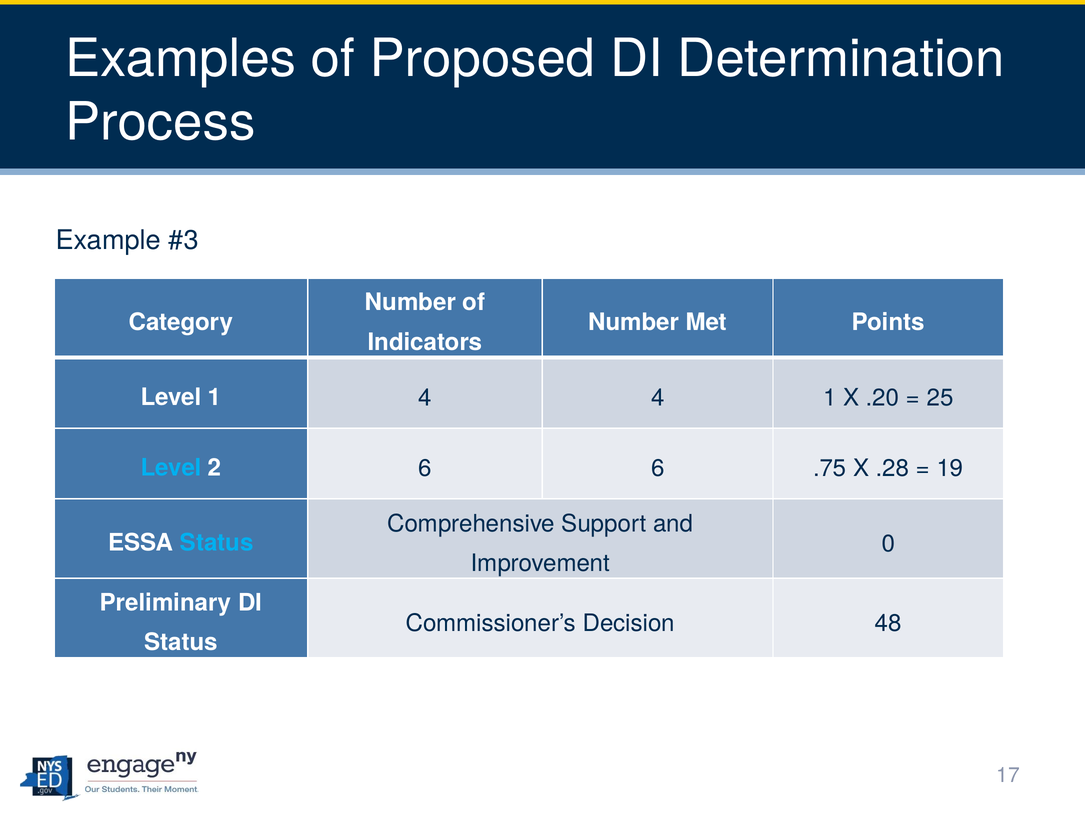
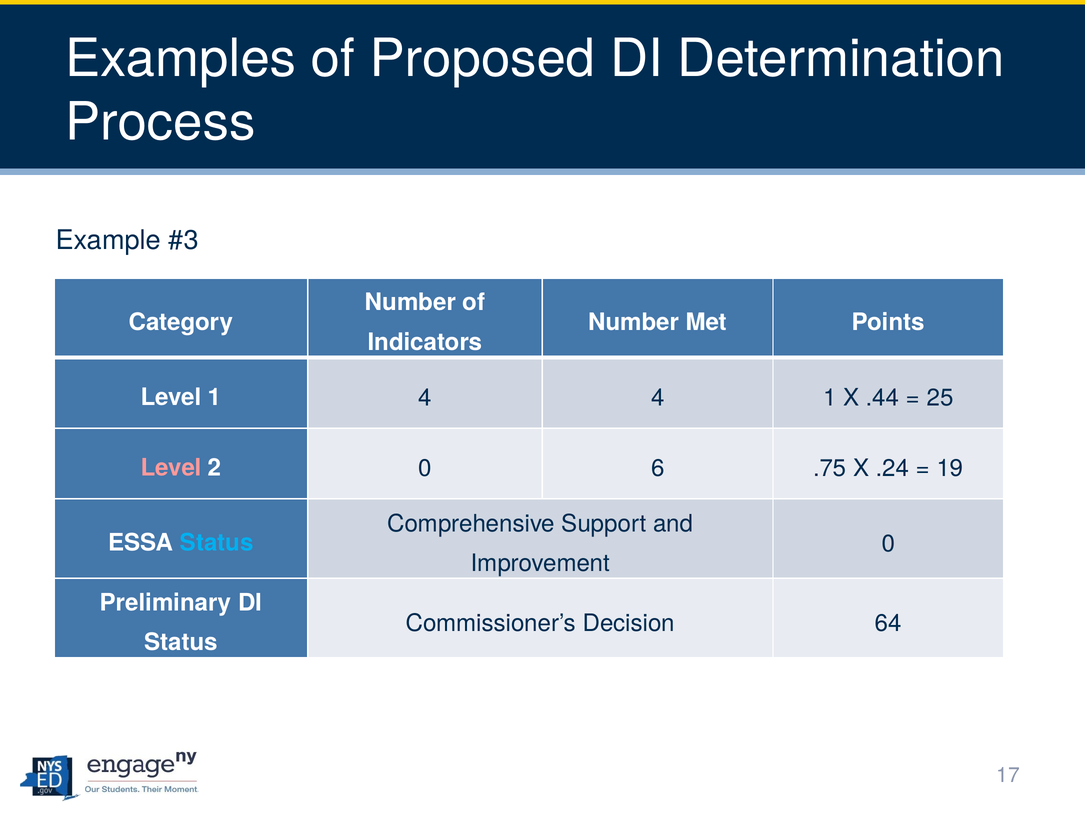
.20: .20 -> .44
Level at (171, 468) colour: light blue -> pink
2 6: 6 -> 0
.28: .28 -> .24
48: 48 -> 64
